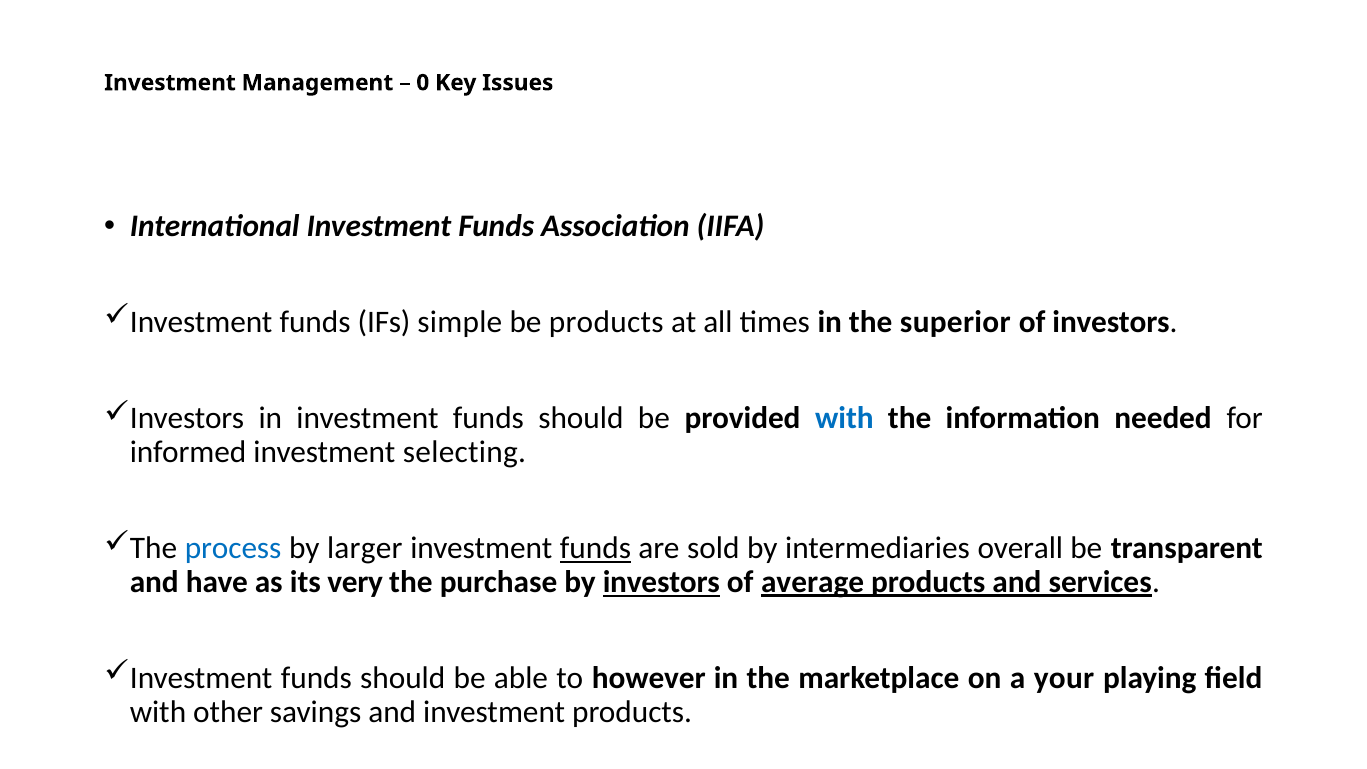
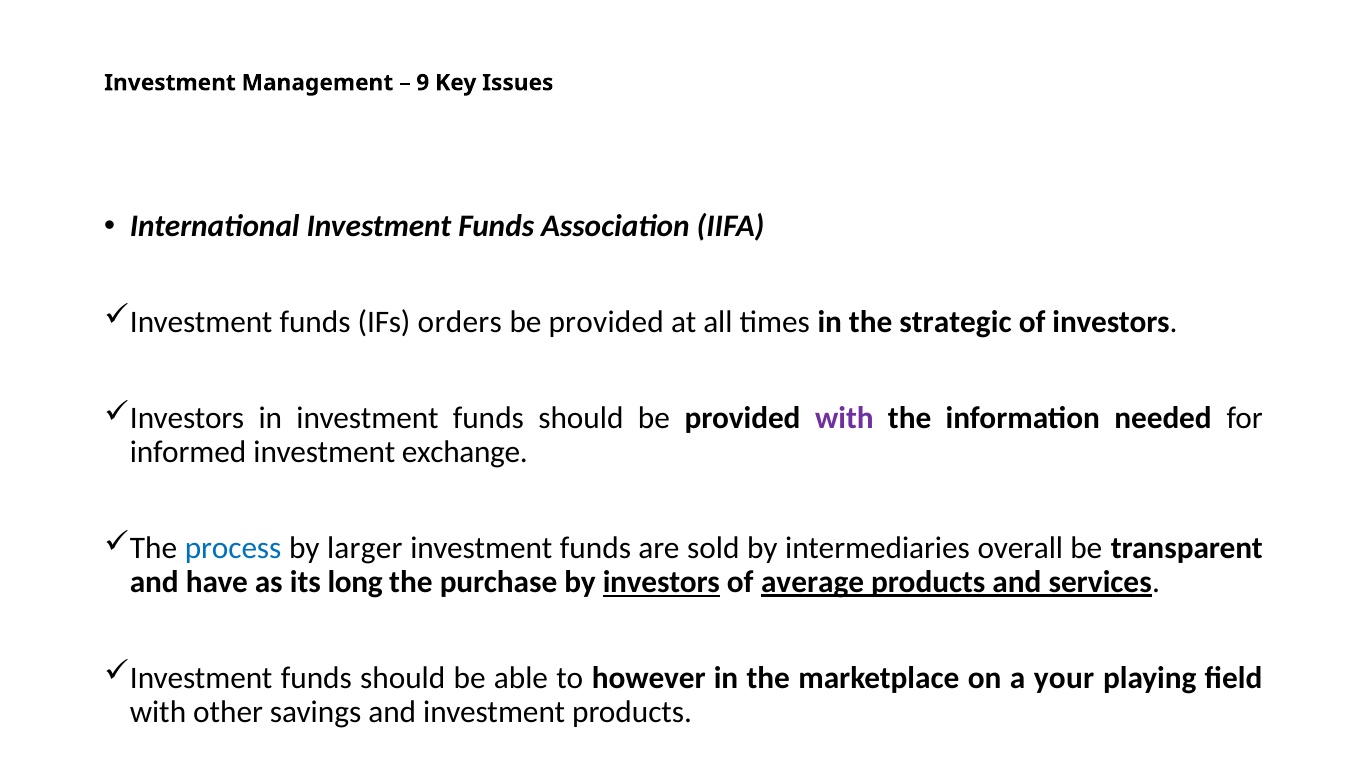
0: 0 -> 9
simple: simple -> orders
products at (606, 322): products -> provided
superior: superior -> strategic
with at (844, 418) colour: blue -> purple
selecting: selecting -> exchange
funds at (595, 548) underline: present -> none
very: very -> long
